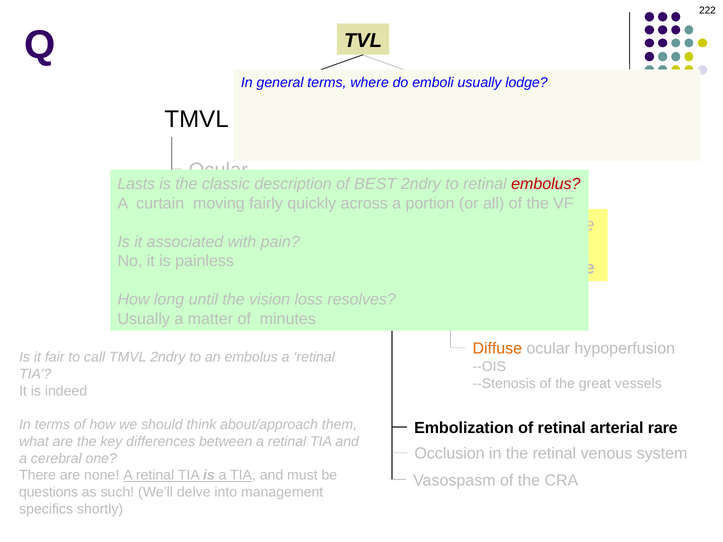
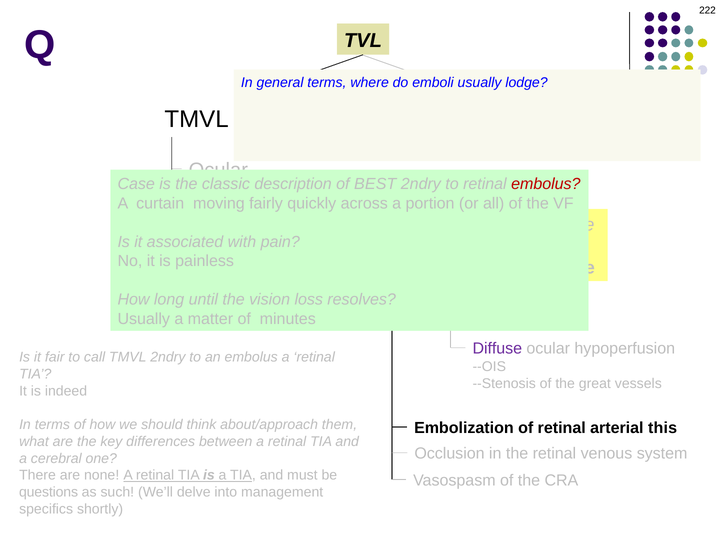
Lasts: Lasts -> Case
Diffuse colour: orange -> purple
rare: rare -> this
